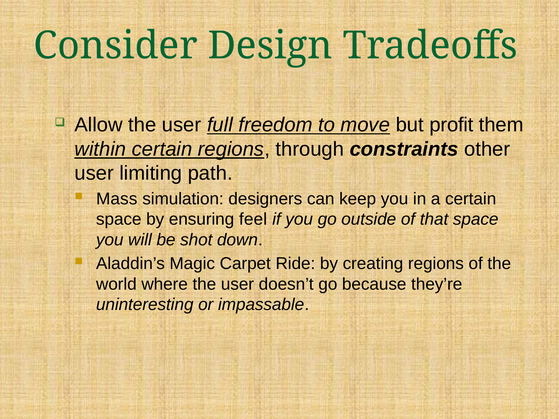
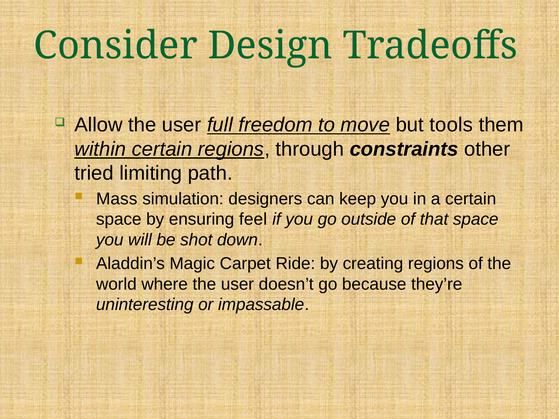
profit: profit -> tools
user at (94, 173): user -> tried
